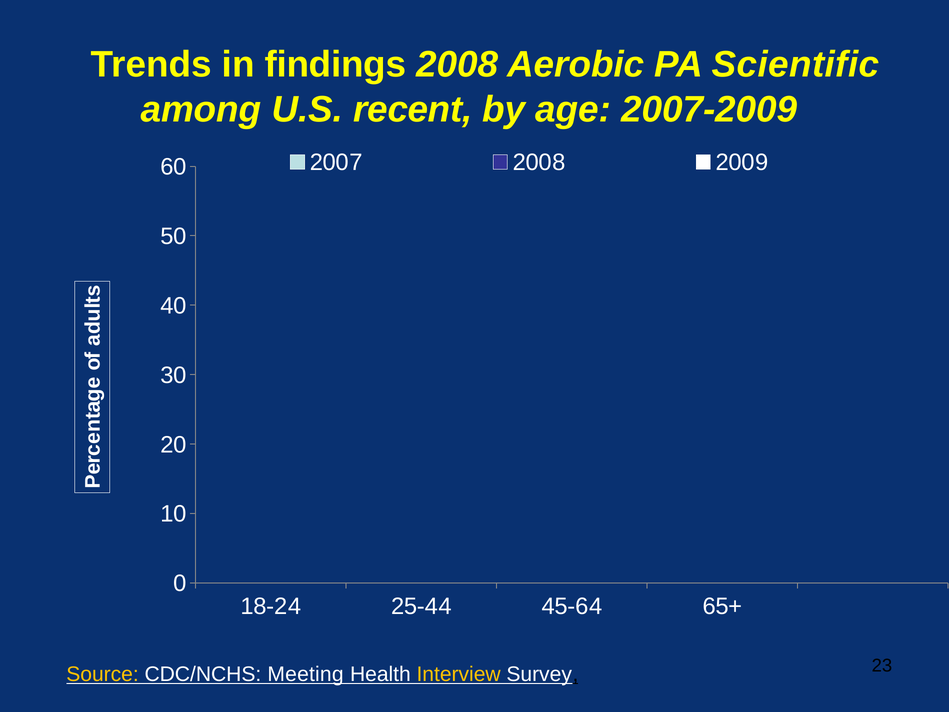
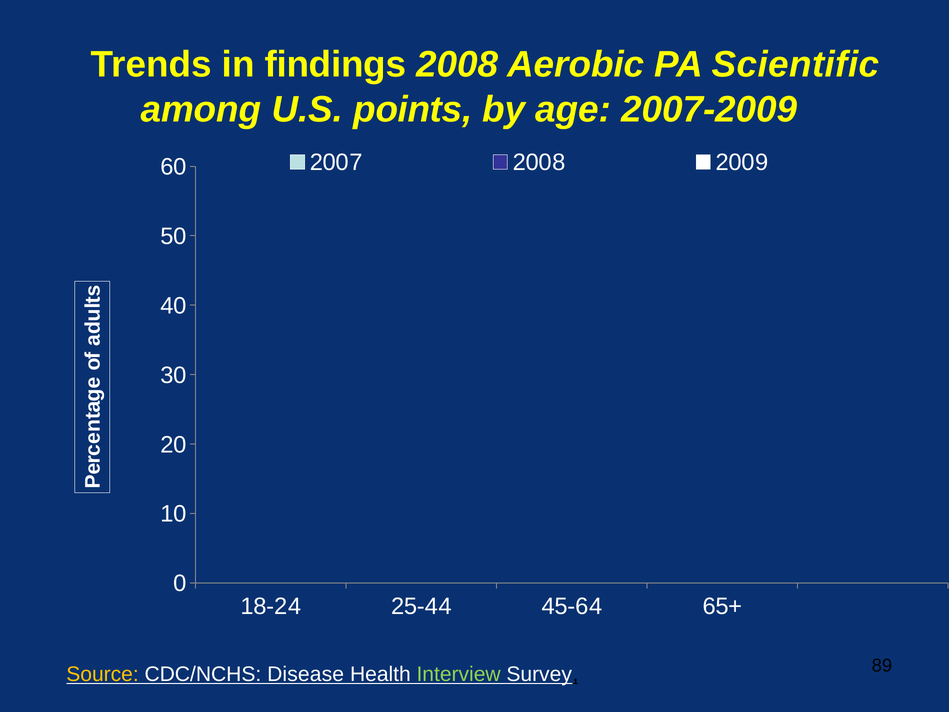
recent: recent -> points
Meeting: Meeting -> Disease
Interview colour: yellow -> light green
23: 23 -> 89
